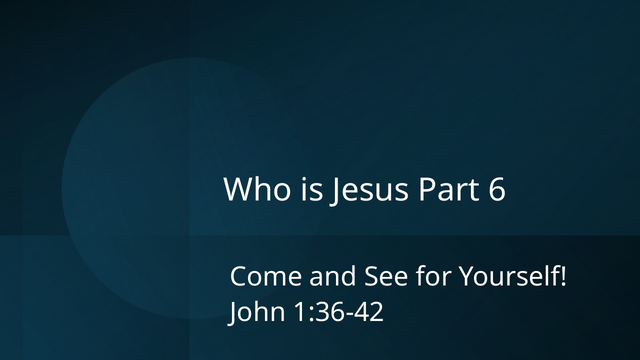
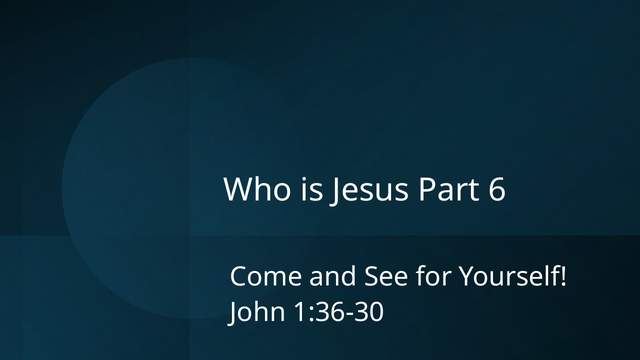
1:36-42: 1:36-42 -> 1:36-30
